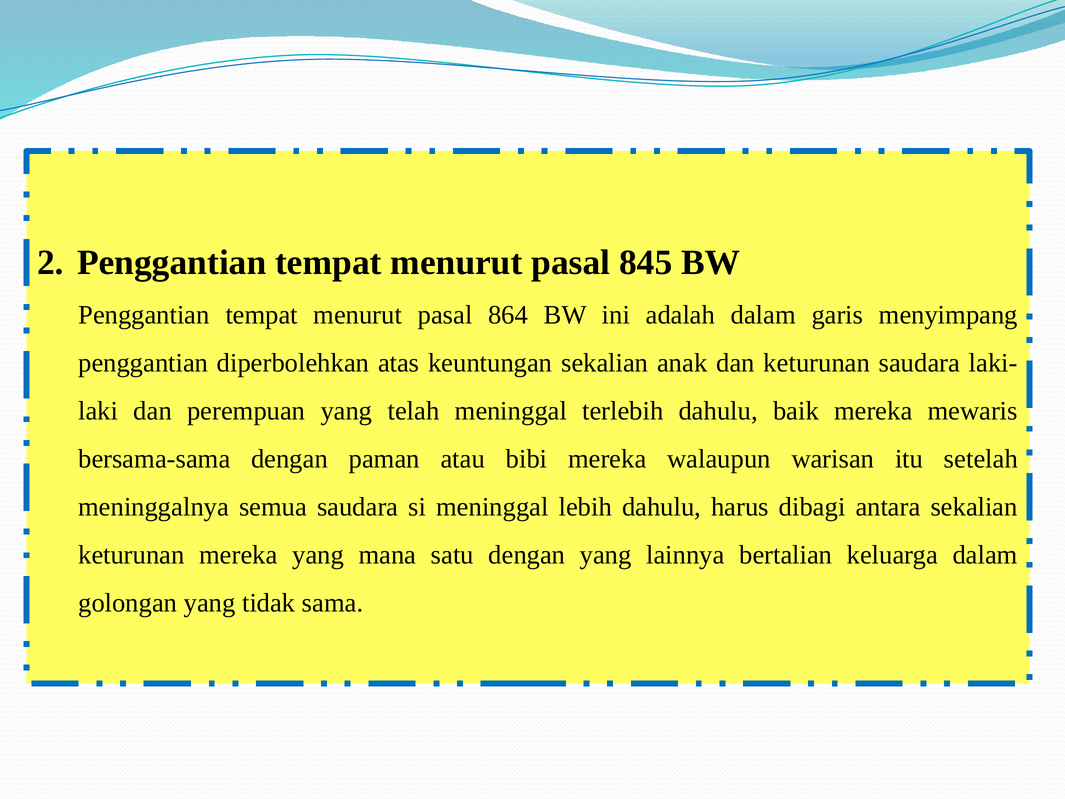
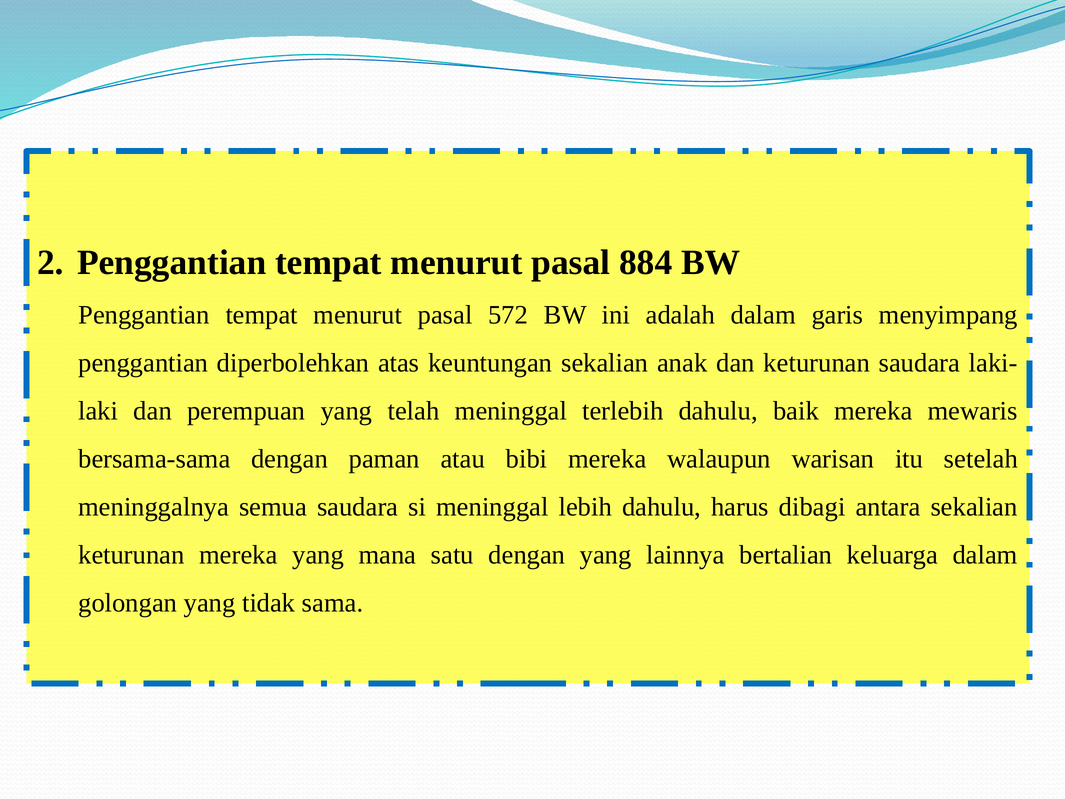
845: 845 -> 884
864: 864 -> 572
